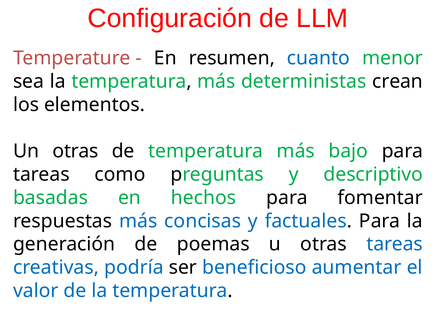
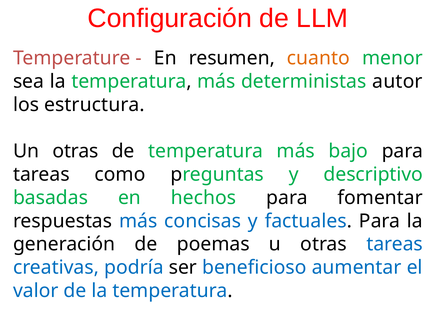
cuanto colour: blue -> orange
crean: crean -> autor
elementos: elementos -> estructura
